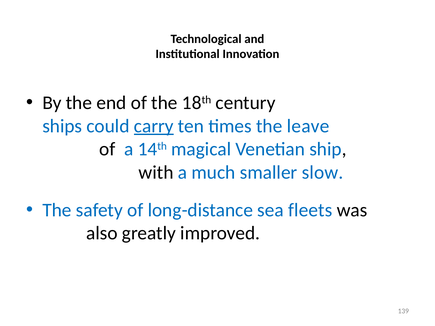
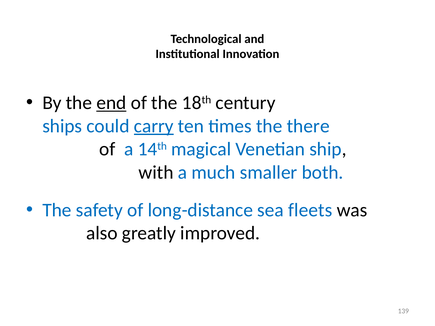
end underline: none -> present
leave: leave -> there
slow: slow -> both
